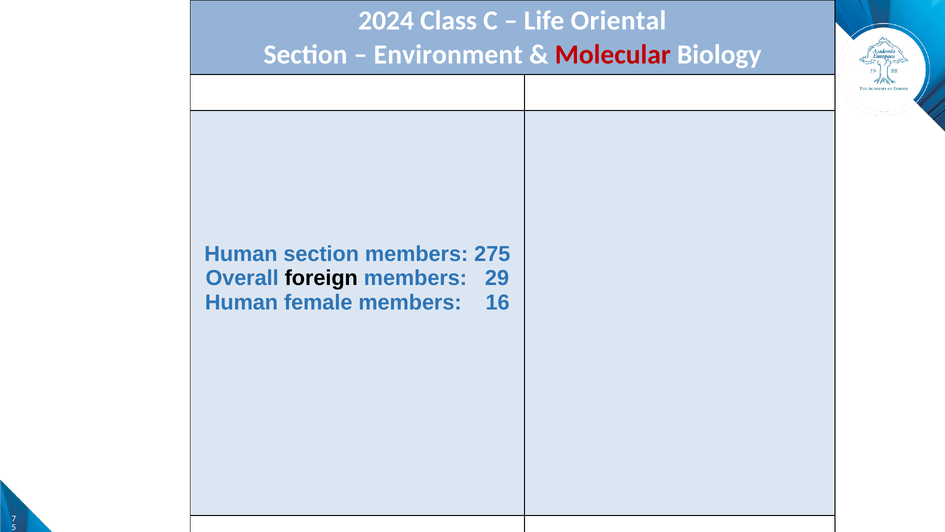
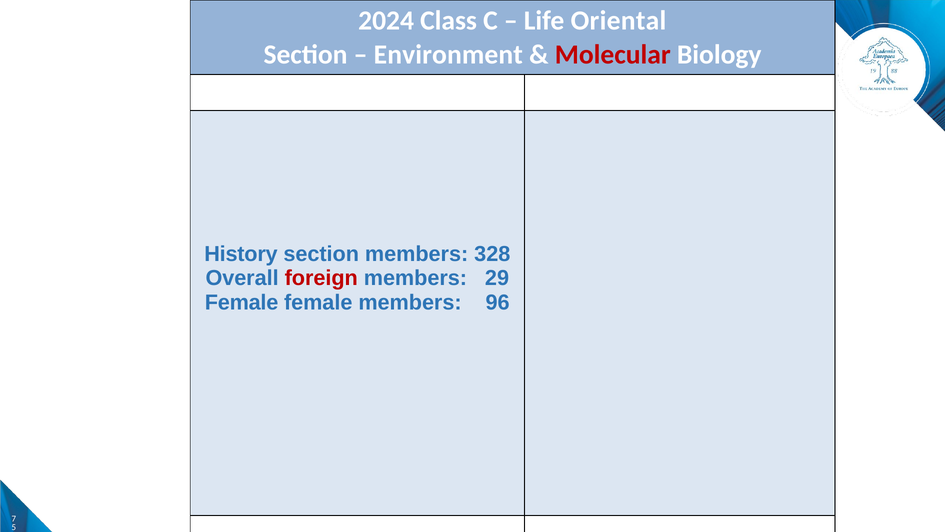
Human at (241, 254): Human -> History
275: 275 -> 328
foreign colour: black -> red
Human at (241, 302): Human -> Female
16: 16 -> 96
